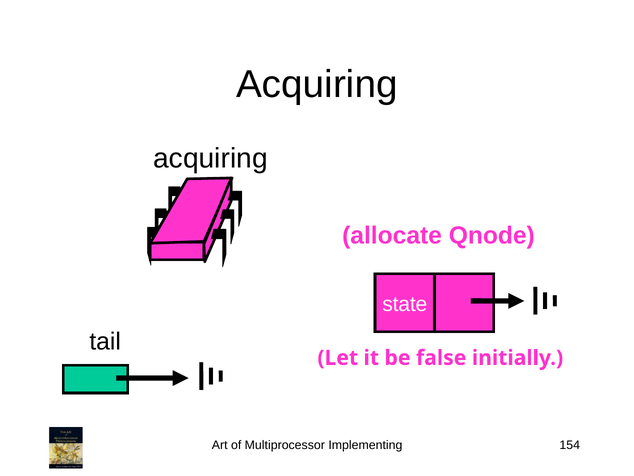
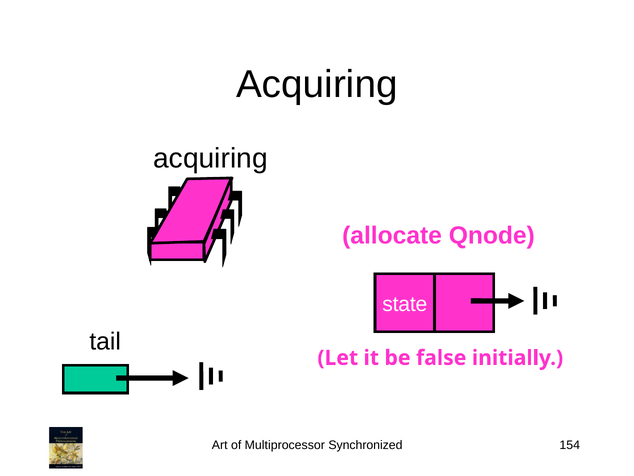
Implementing: Implementing -> Synchronized
